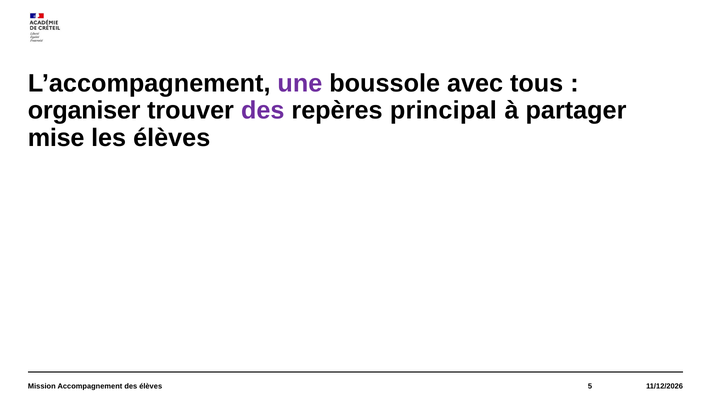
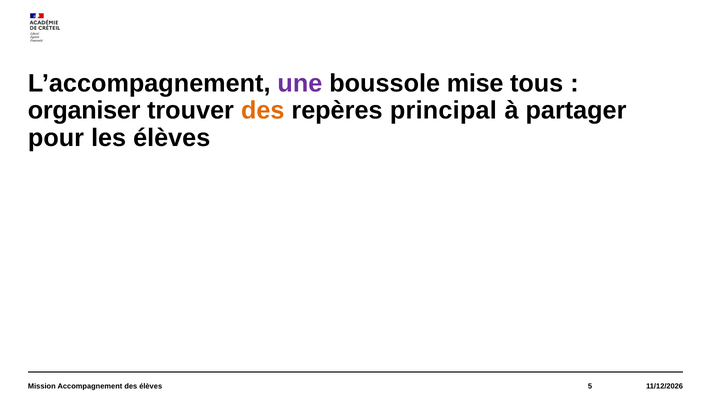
avec: avec -> mise
des at (263, 111) colour: purple -> orange
mise: mise -> pour
